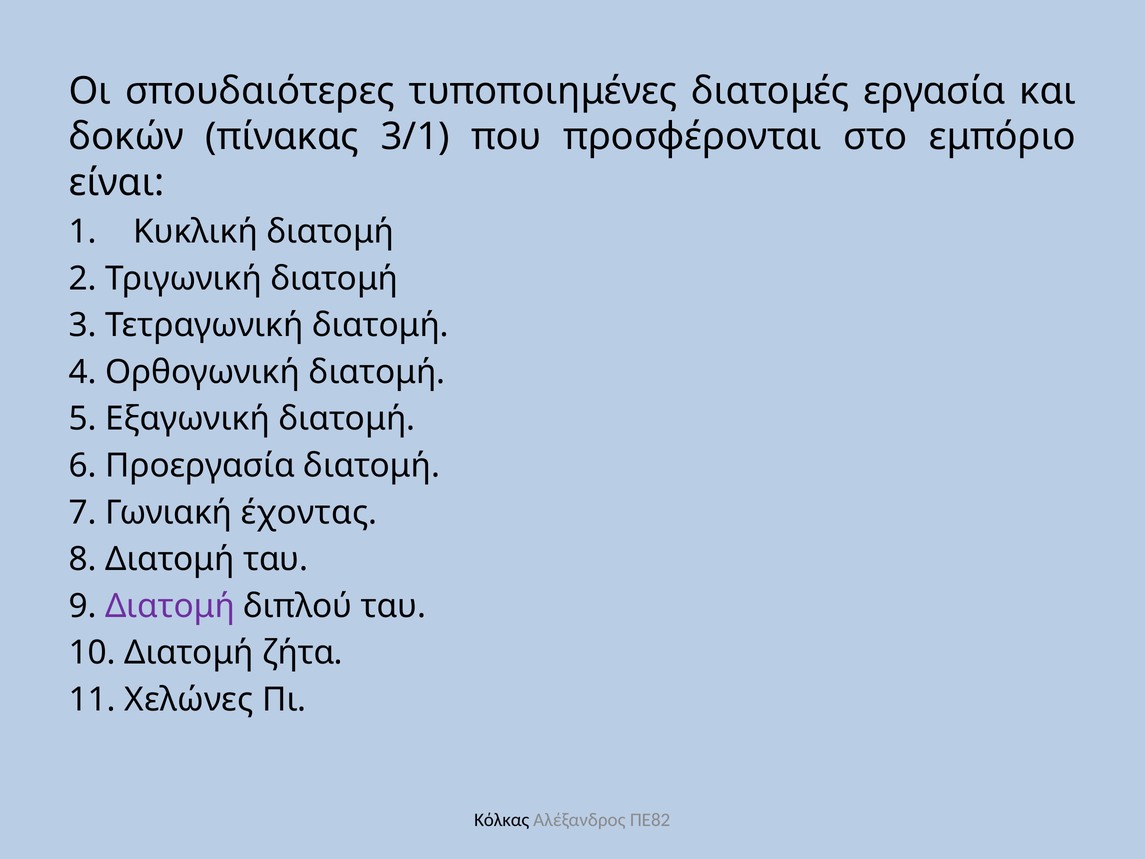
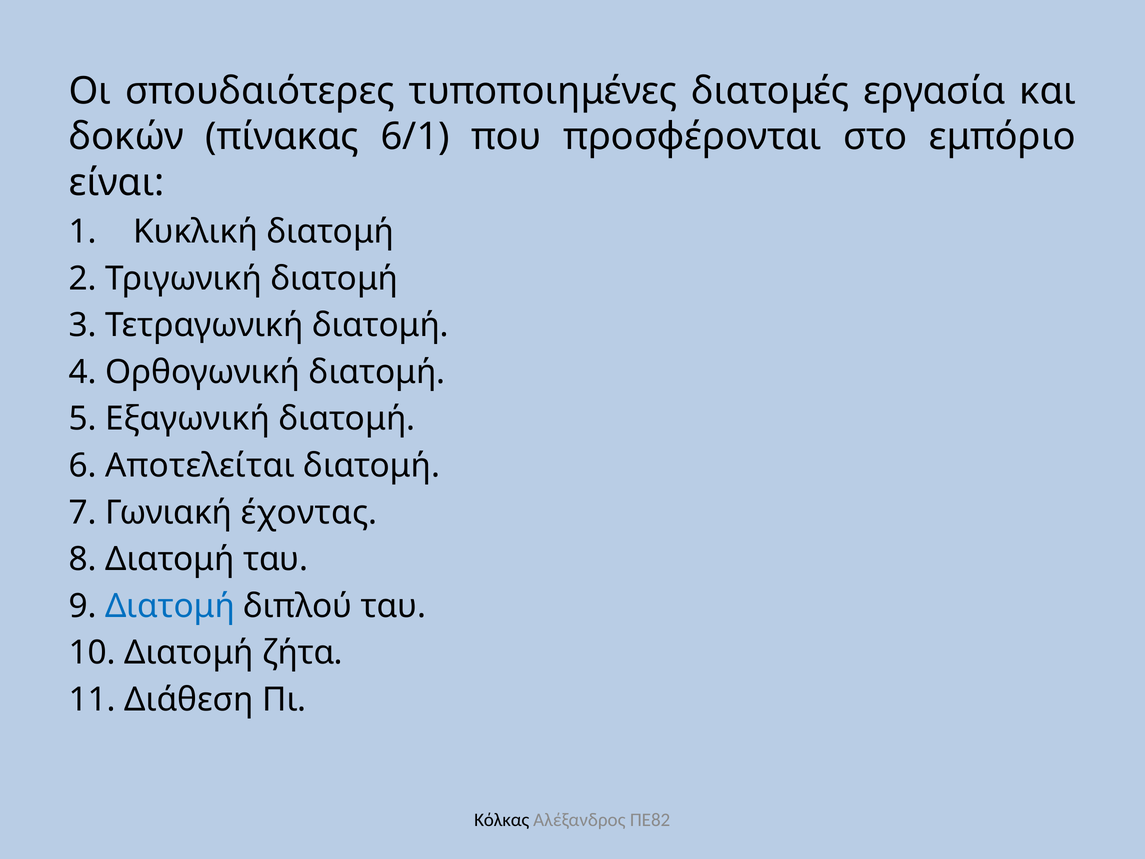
3/1: 3/1 -> 6/1
Προεργασία: Προεργασία -> Αποτελείται
Διατομή at (170, 606) colour: purple -> blue
Χελώνες: Χελώνες -> Διάθεση
